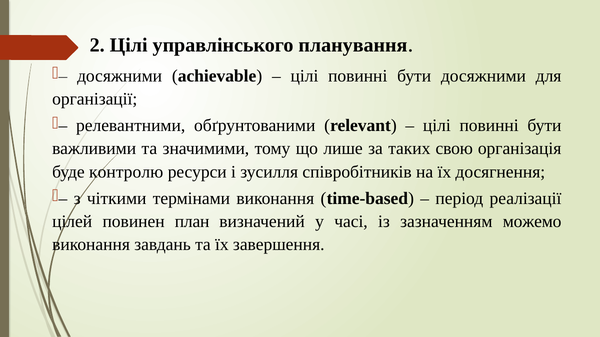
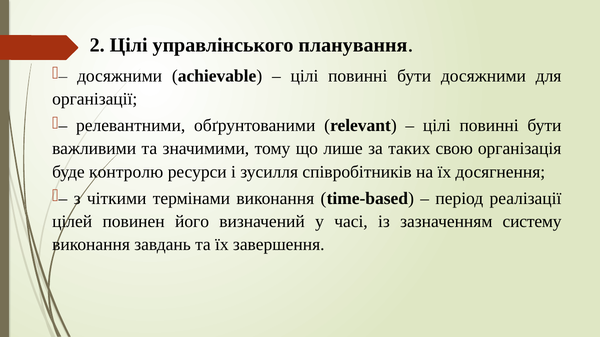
план: план -> його
можемо: можемо -> систему
